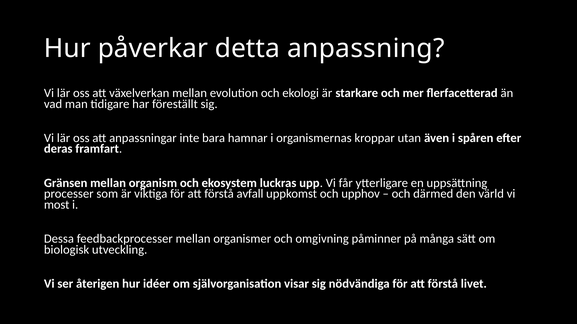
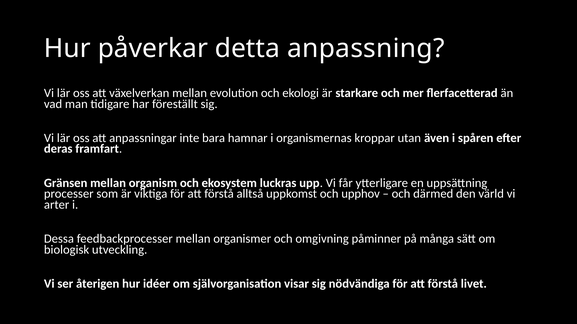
avfall: avfall -> alltså
most: most -> arter
